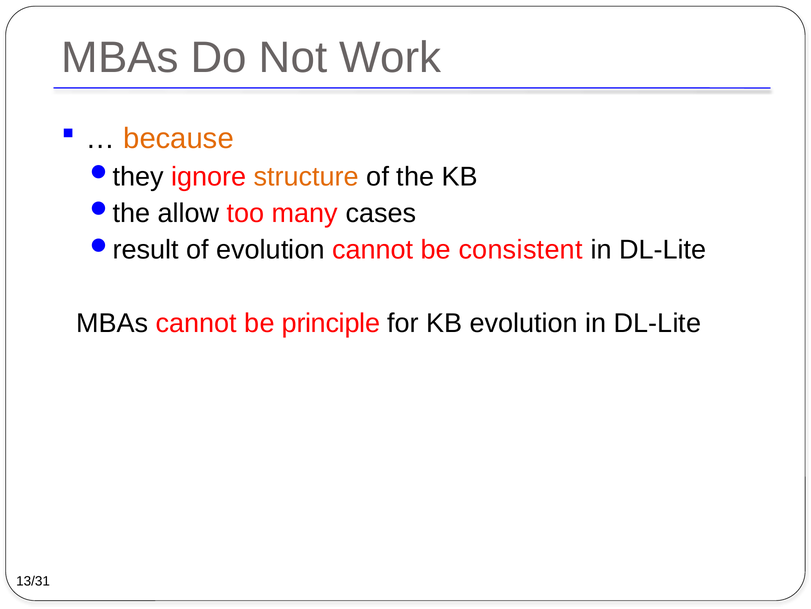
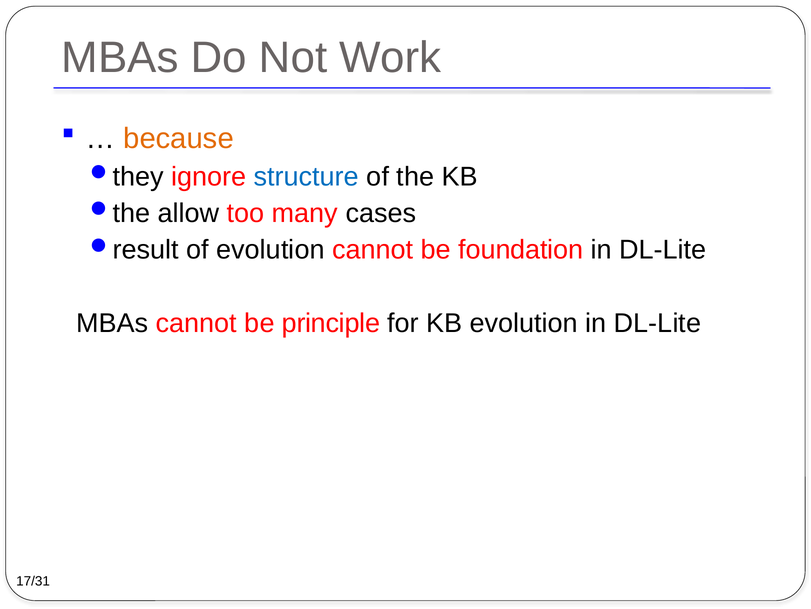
structure colour: orange -> blue
consistent: consistent -> foundation
13/31: 13/31 -> 17/31
